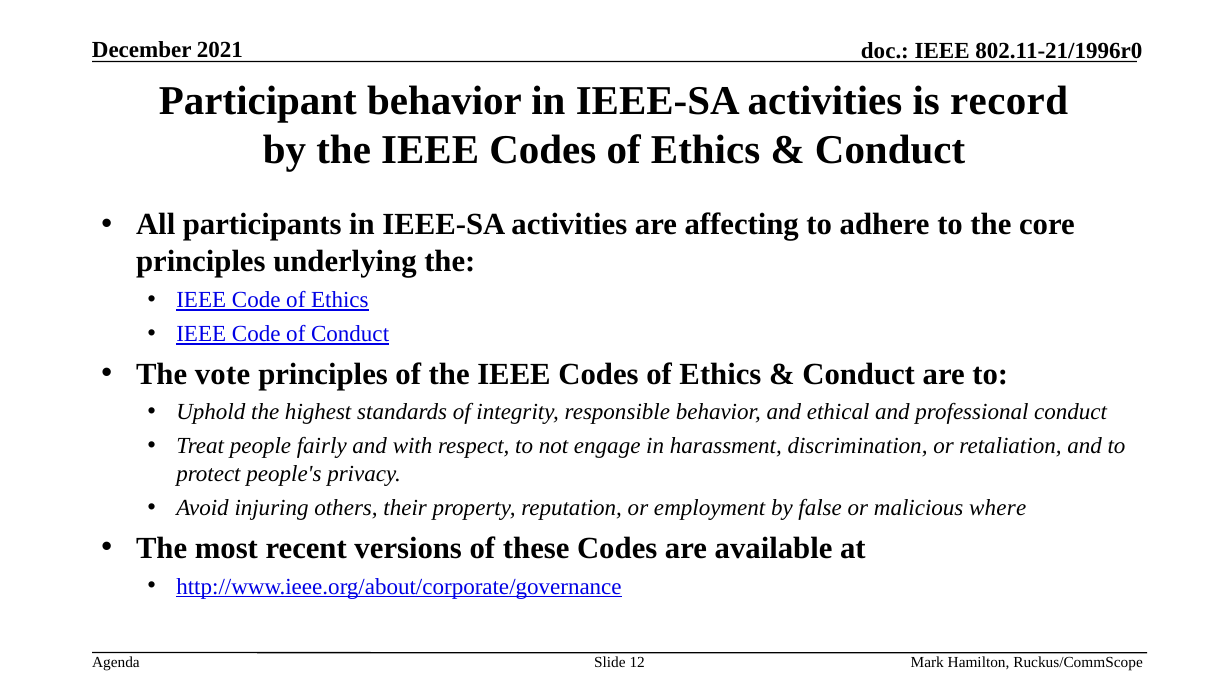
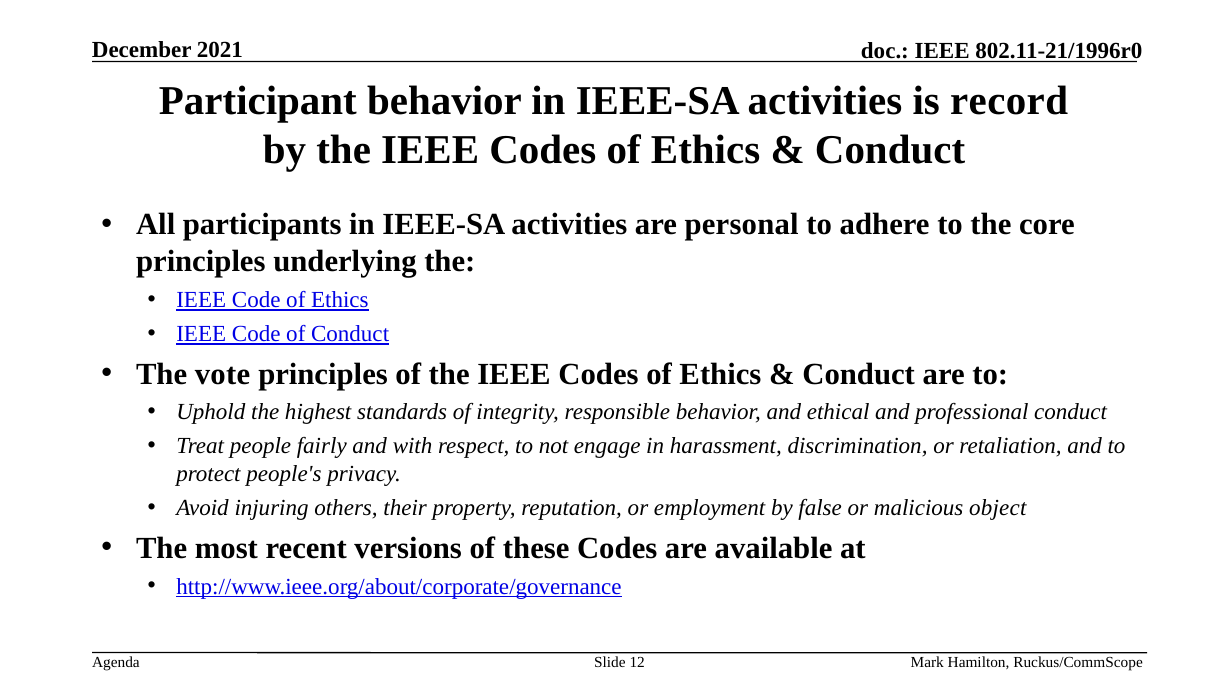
affecting: affecting -> personal
where: where -> object
